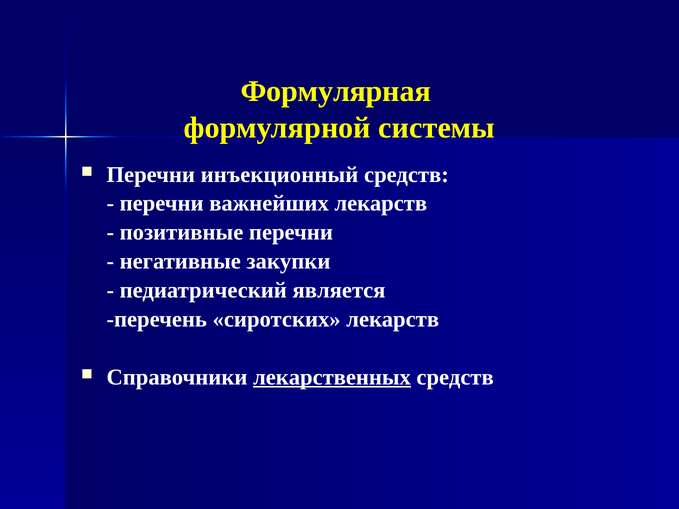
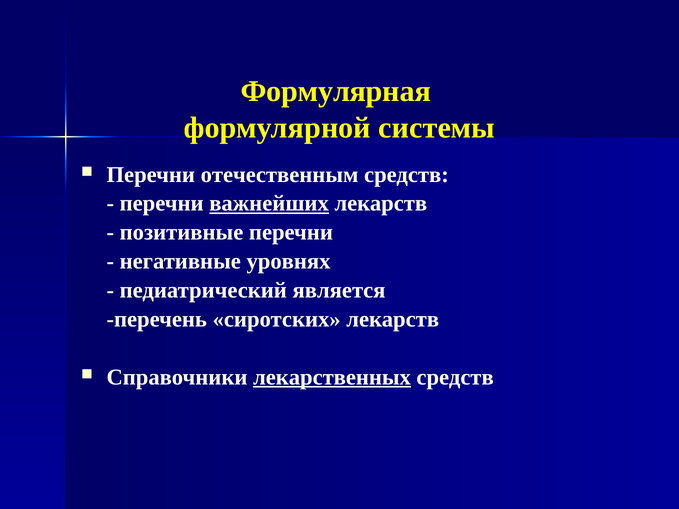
инъекционный: инъекционный -> отечественным
важнейших underline: none -> present
закупки: закупки -> уровнях
